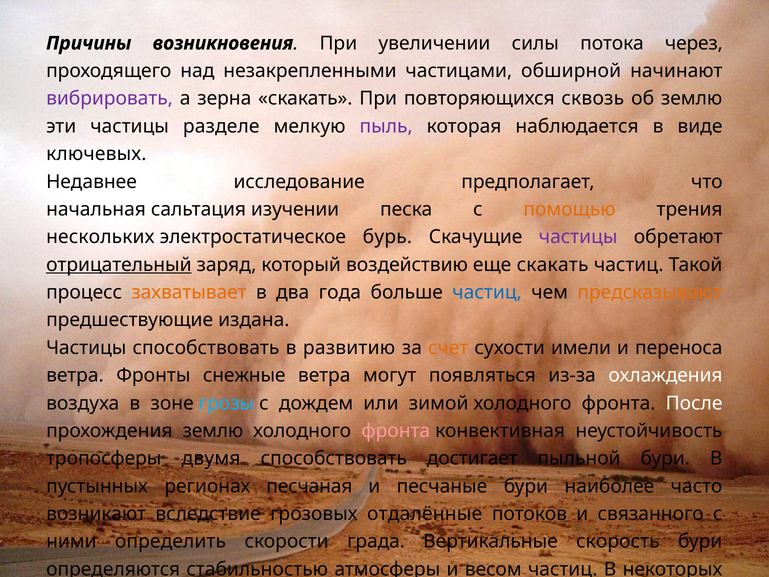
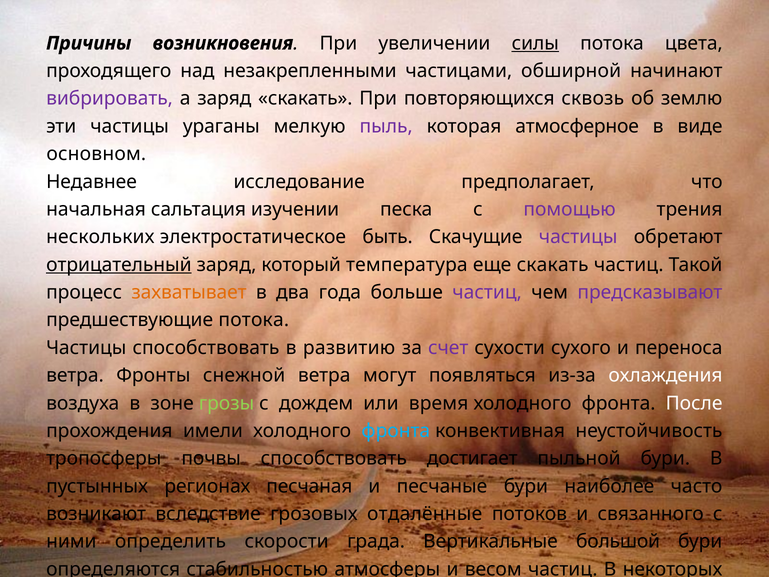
силы underline: none -> present
через: через -> цвета
а зерна: зерна -> заряд
разделе: разделе -> ураганы
наблюдается: наблюдается -> атмосферное
ключевых: ключевых -> основном
помощью colour: orange -> purple
электростатическое бурь: бурь -> быть
воздействию: воздействию -> температура
частиц at (487, 292) colour: blue -> purple
предсказывают colour: orange -> purple
предшествующие издана: издана -> потока
счет colour: orange -> purple
имели: имели -> сухого
снежные: снежные -> снежной
грозы colour: light blue -> light green
зимой: зимой -> время
прохождения землю: землю -> имели
фронта at (396, 431) colour: pink -> light blue
двумя: двумя -> почвы
скорость: скорость -> большой
